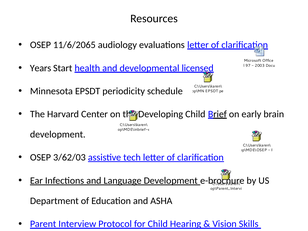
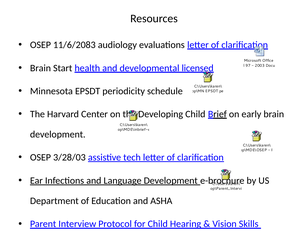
11/6/2065: 11/6/2065 -> 11/6/2083
Years at (41, 68): Years -> Brain
3/62/03: 3/62/03 -> 3/28/03
